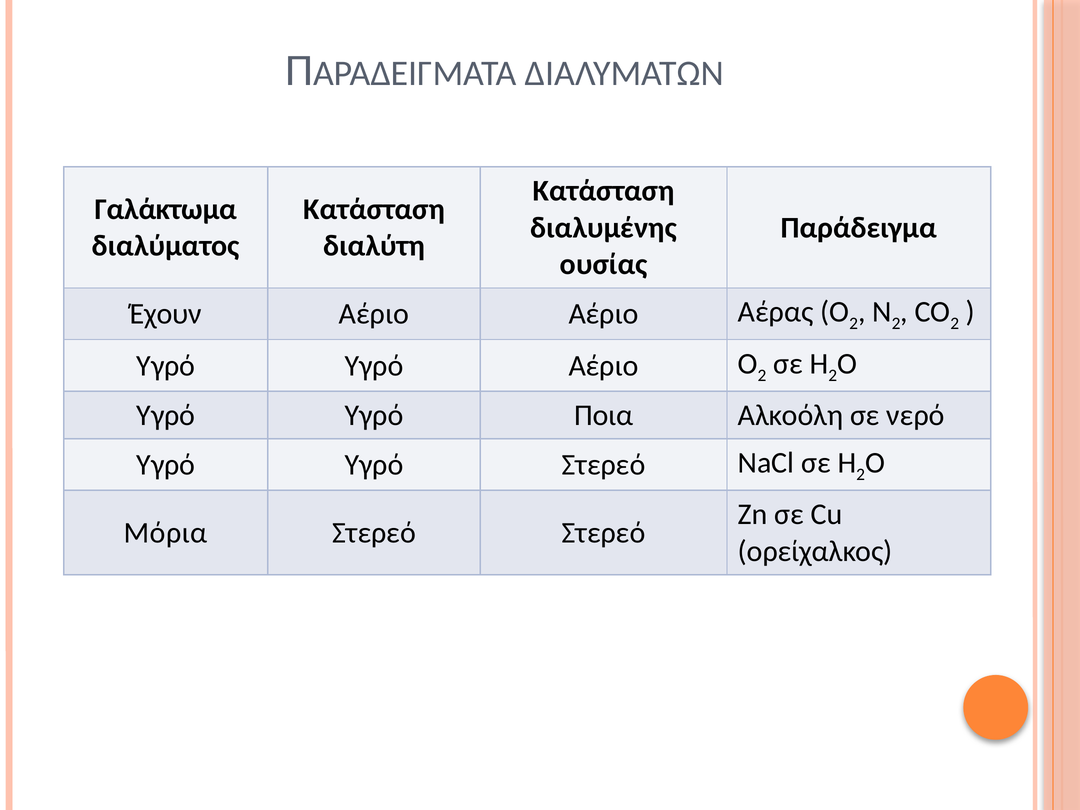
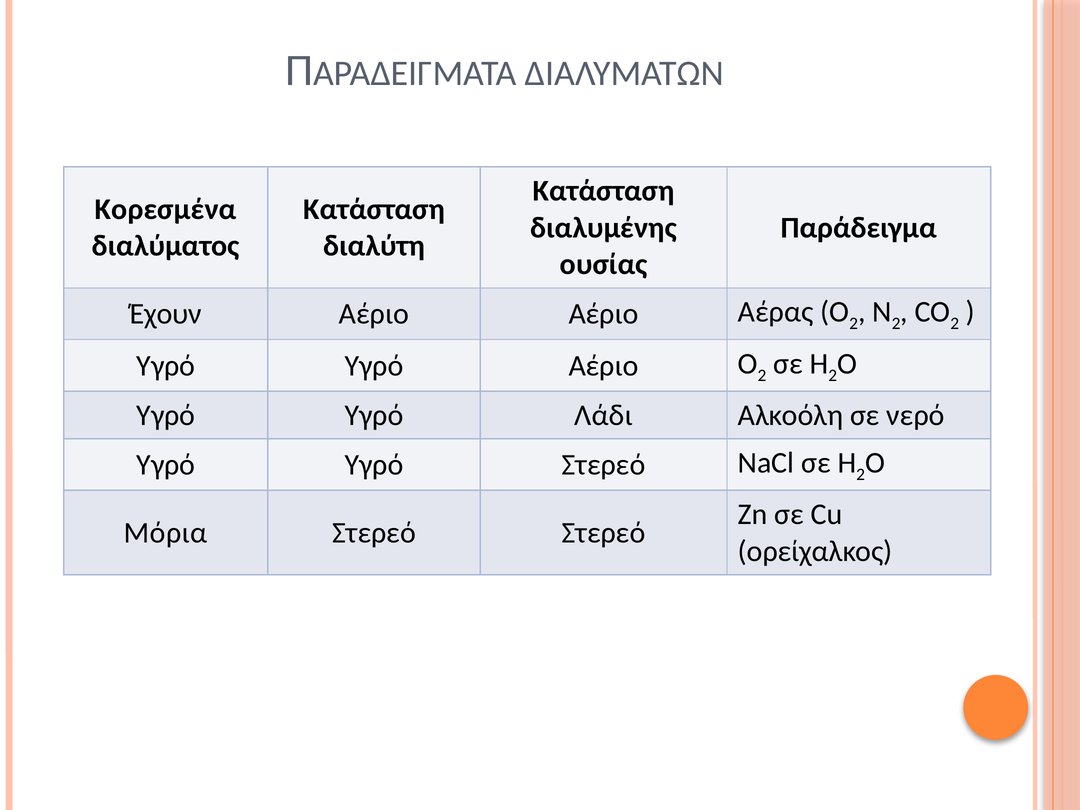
Γαλάκτωμα: Γαλάκτωμα -> Κορεσμένα
Ποια: Ποια -> Λάδι
